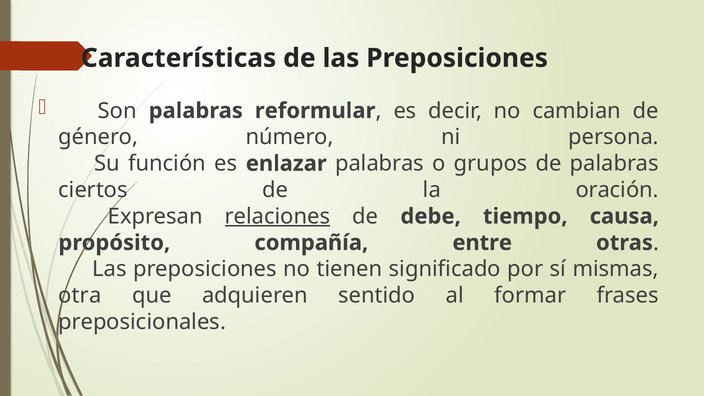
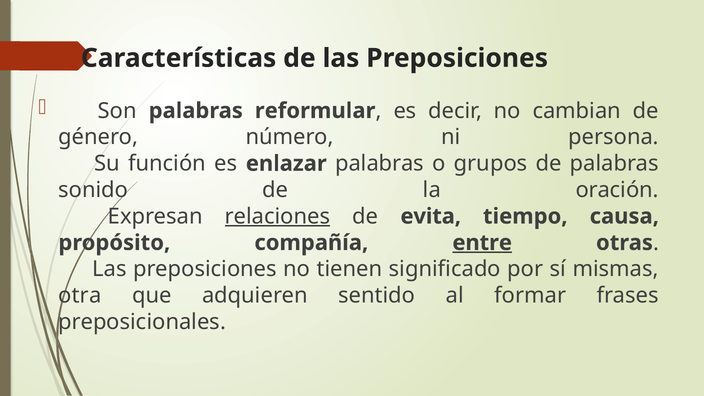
ciertos: ciertos -> sonido
debe: debe -> evita
entre underline: none -> present
